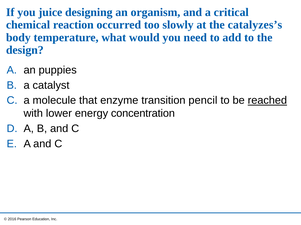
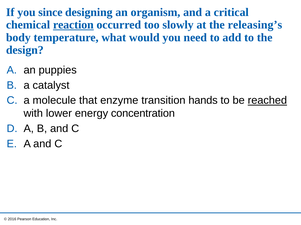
juice: juice -> since
reaction underline: none -> present
catalyzes’s: catalyzes’s -> releasing’s
pencil: pencil -> hands
